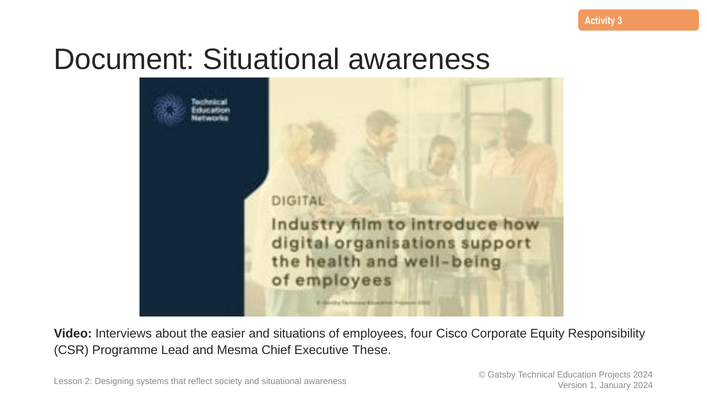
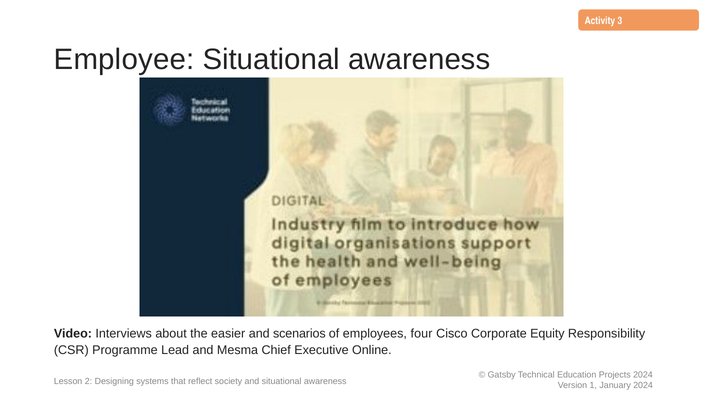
Document: Document -> Employee
situations: situations -> scenarios
These: These -> Online
